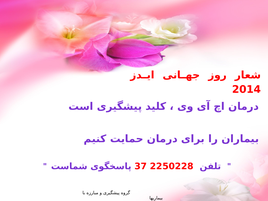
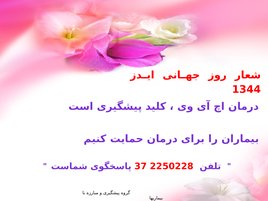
2014: 2014 -> 1344
